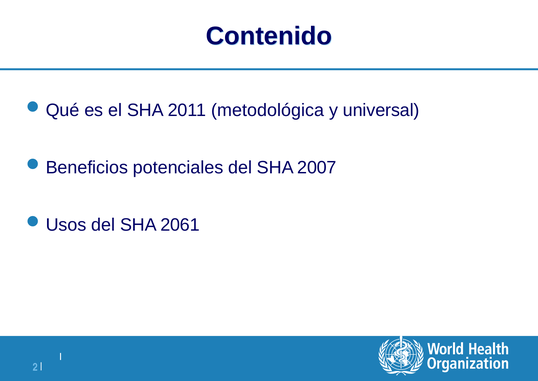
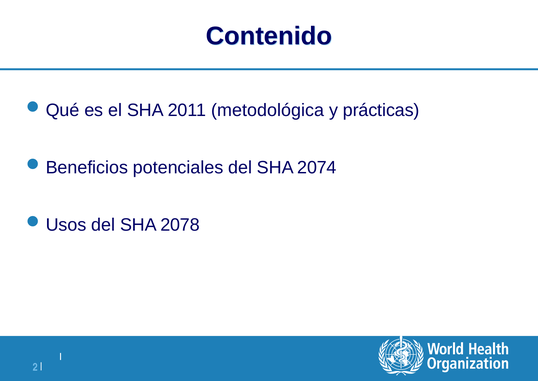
universal: universal -> prácticas
2007: 2007 -> 2074
2061: 2061 -> 2078
